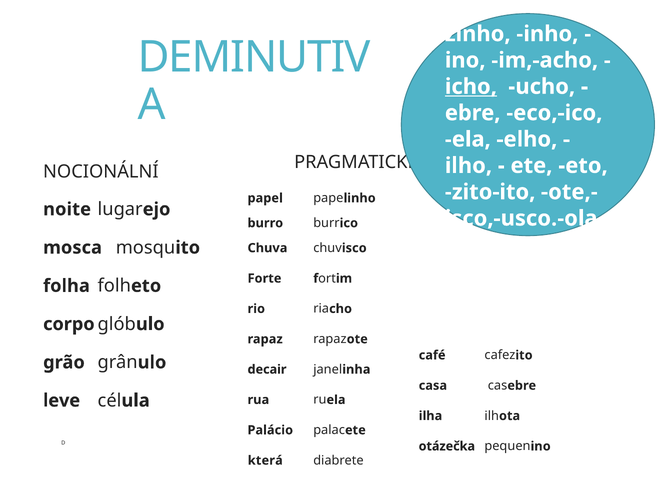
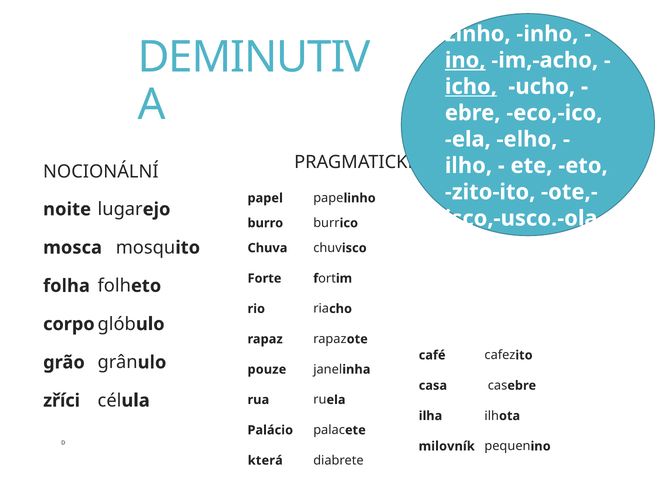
ino underline: none -> present
decair: decair -> pouze
leve: leve -> zříci
otázečka: otázečka -> milovník
